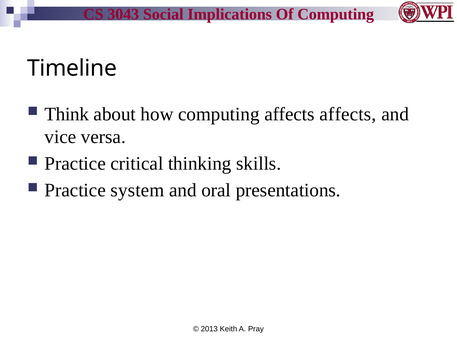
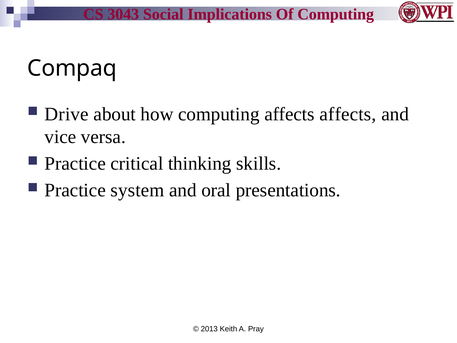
Timeline: Timeline -> Compaq
Think: Think -> Drive
